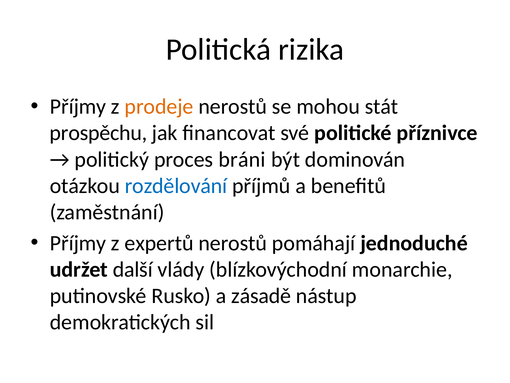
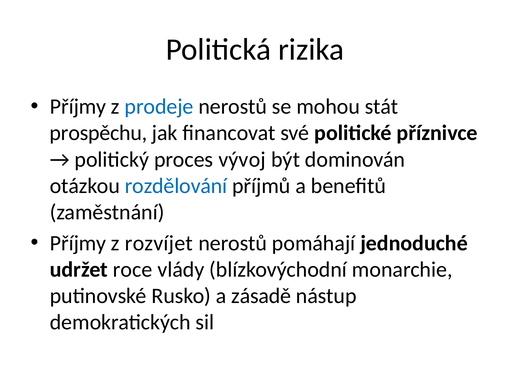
prodeje colour: orange -> blue
bráni: bráni -> vývoj
expertů: expertů -> rozvíjet
další: další -> roce
